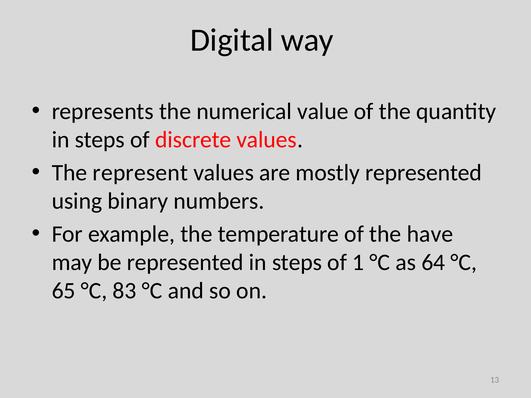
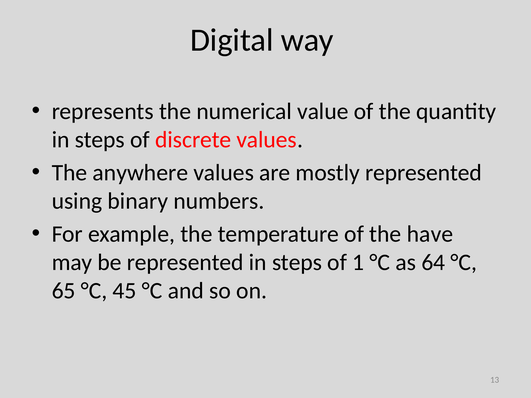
represent: represent -> anywhere
83: 83 -> 45
